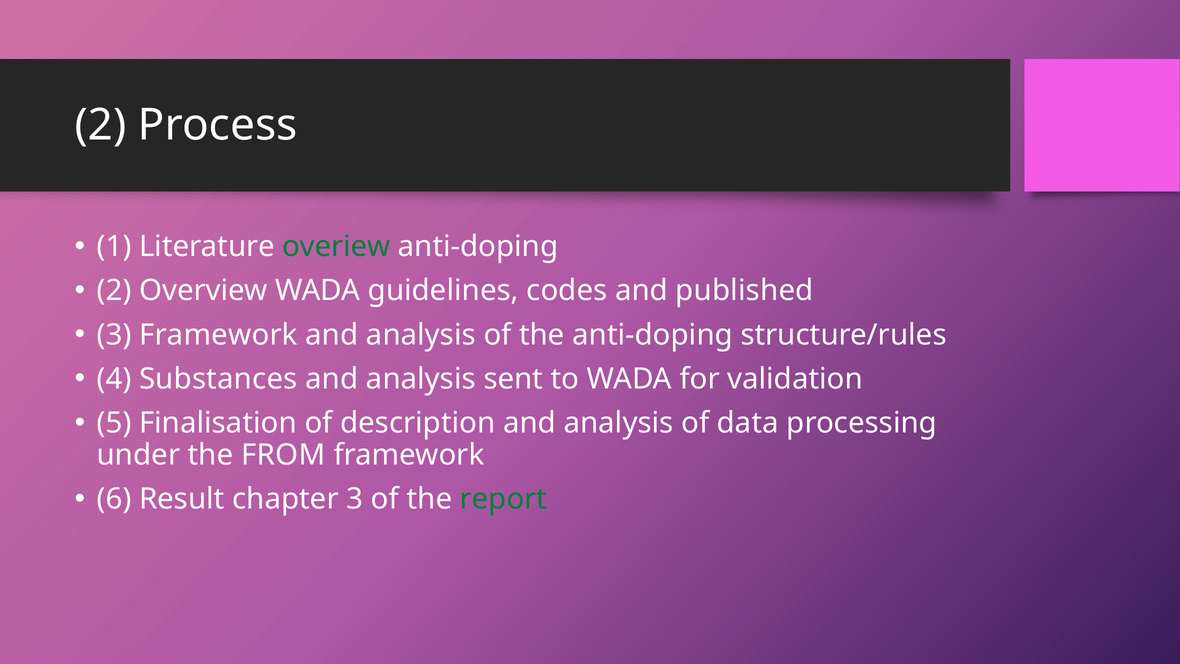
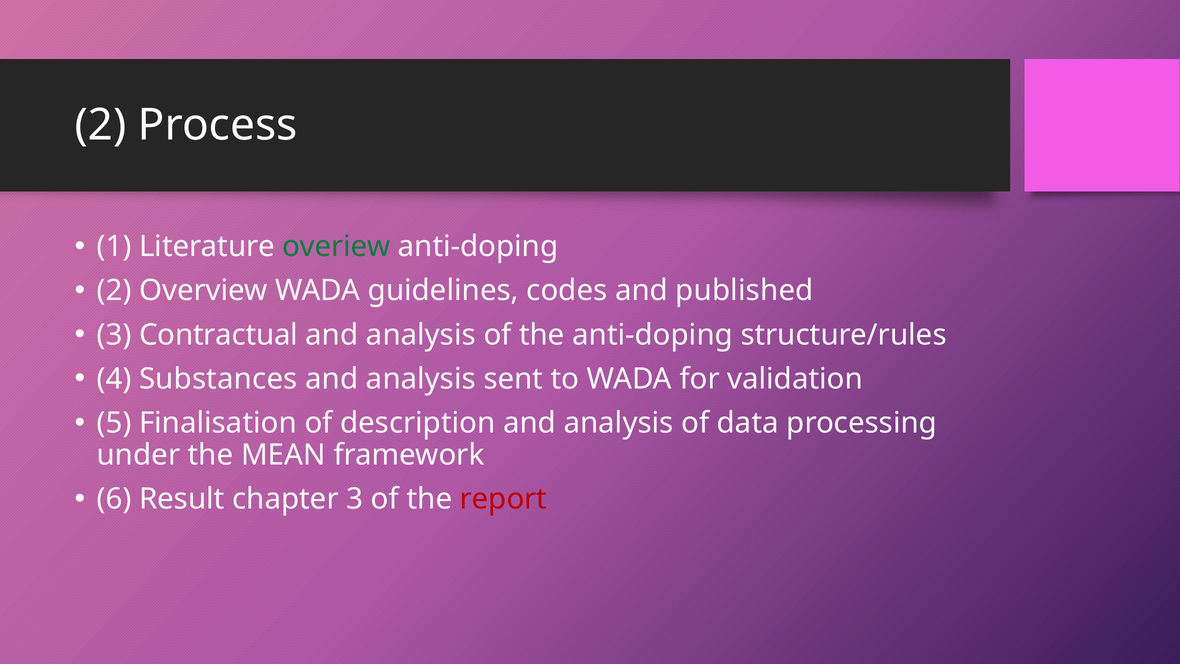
3 Framework: Framework -> Contractual
FROM: FROM -> MEAN
report colour: green -> red
